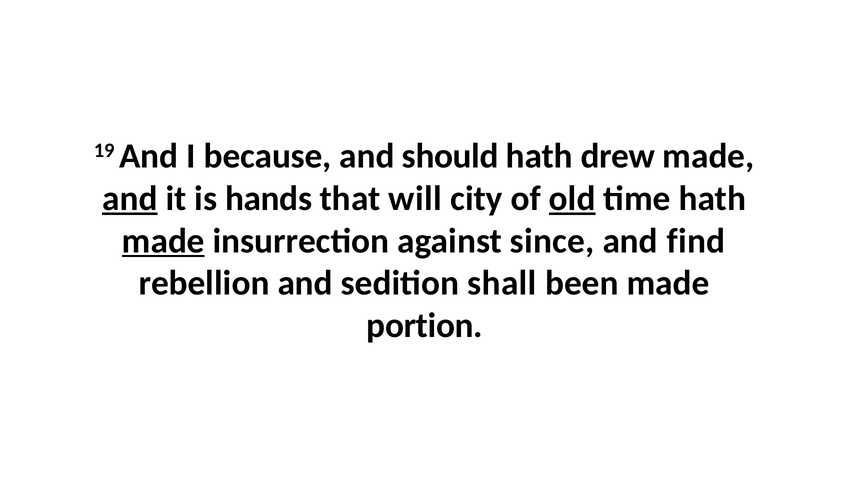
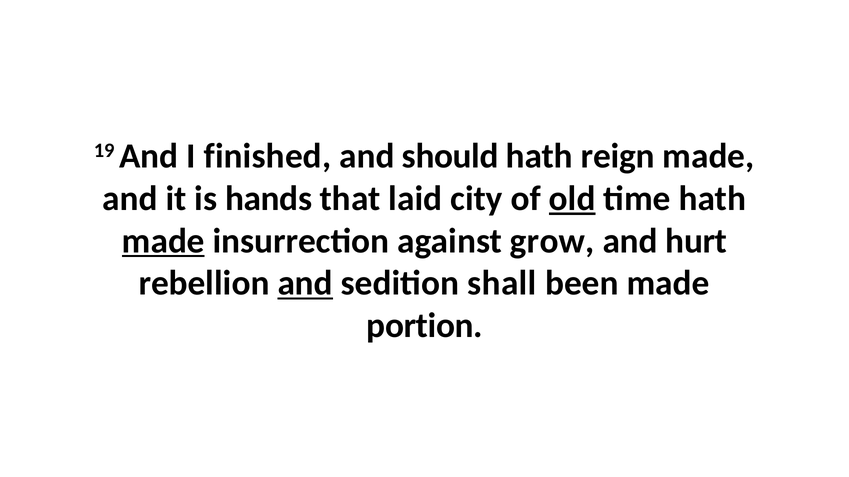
because: because -> finished
drew: drew -> reign
and at (130, 199) underline: present -> none
will: will -> laid
since: since -> grow
find: find -> hurt
and at (305, 284) underline: none -> present
